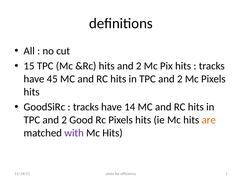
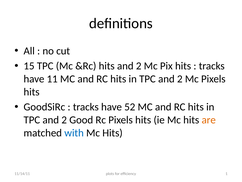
45: 45 -> 11
14: 14 -> 52
with colour: purple -> blue
